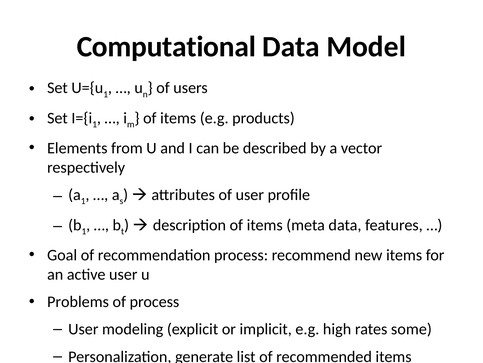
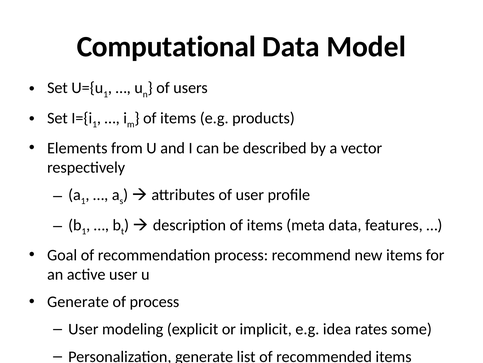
Problems at (78, 301): Problems -> Generate
high: high -> idea
